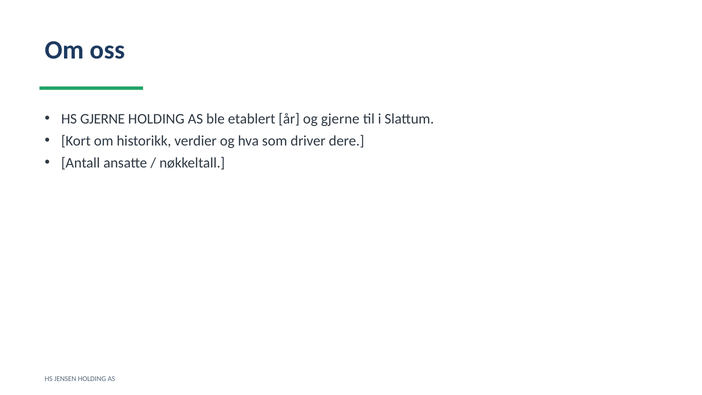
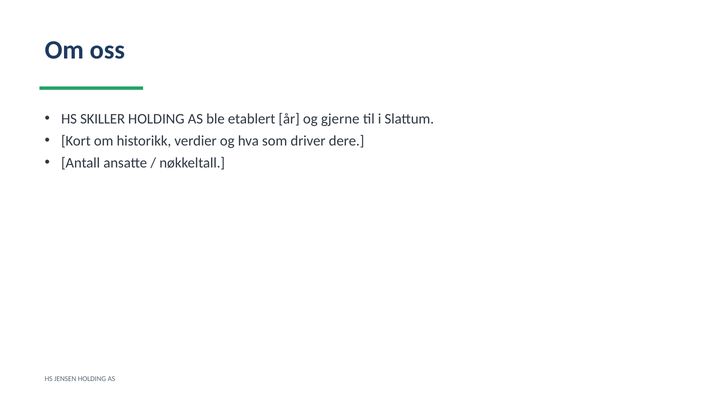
HS GJERNE: GJERNE -> SKILLER
